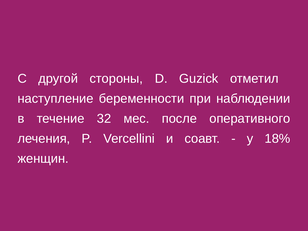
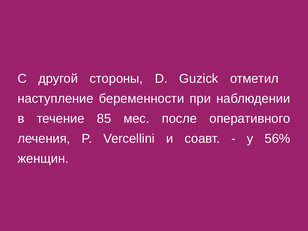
32: 32 -> 85
18%: 18% -> 56%
